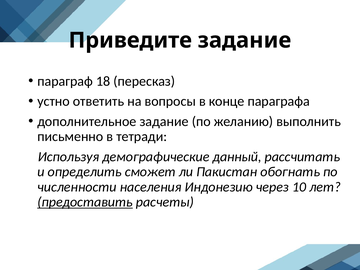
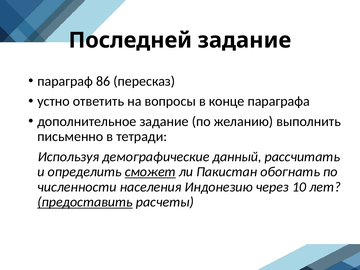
Приведите: Приведите -> Последней
18: 18 -> 86
сможет underline: none -> present
